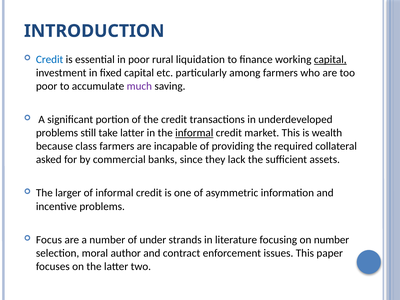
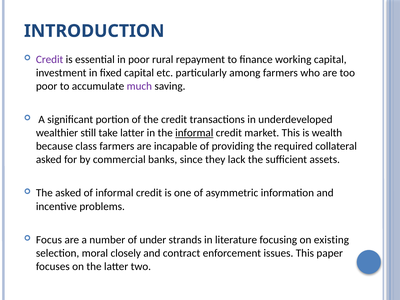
Credit at (50, 59) colour: blue -> purple
liquidation: liquidation -> repayment
capital at (330, 59) underline: present -> none
problems at (57, 133): problems -> wealthier
The larger: larger -> asked
on number: number -> existing
author: author -> closely
